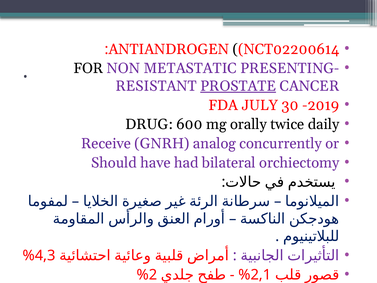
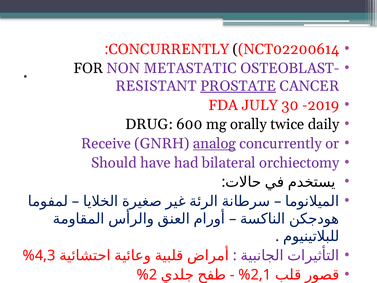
ANTIANDROGEN at (169, 49): ANTIANDROGEN -> CONCURRENTLY
PRESENTING-: PRESENTING- -> OSTEOBLAST-
analog underline: none -> present
